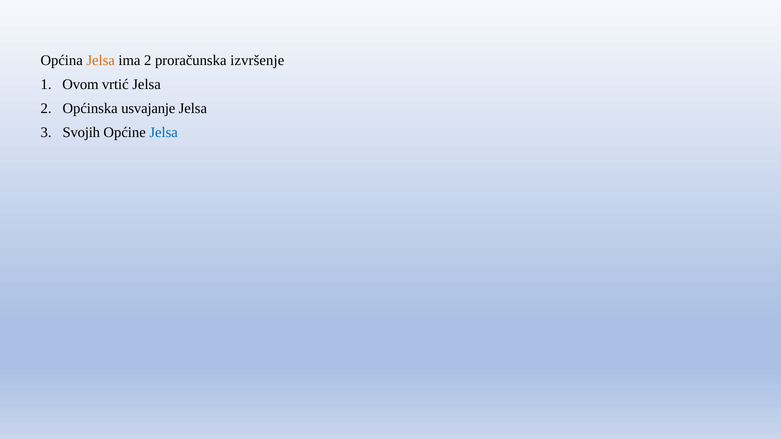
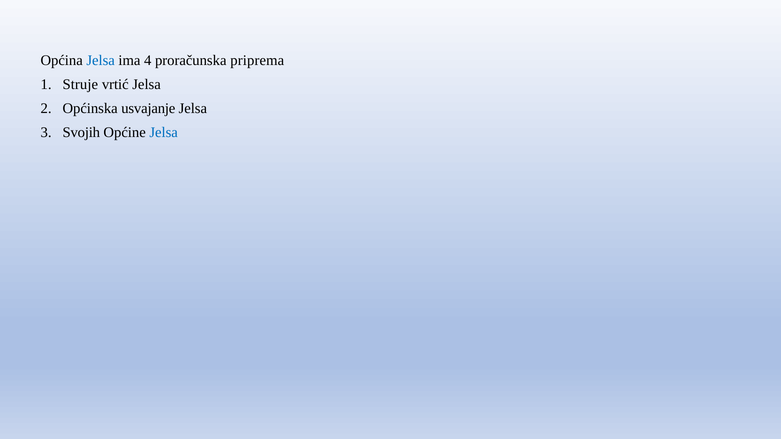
Jelsa at (101, 61) colour: orange -> blue
ima 2: 2 -> 4
izvršenje: izvršenje -> priprema
Ovom: Ovom -> Struje
